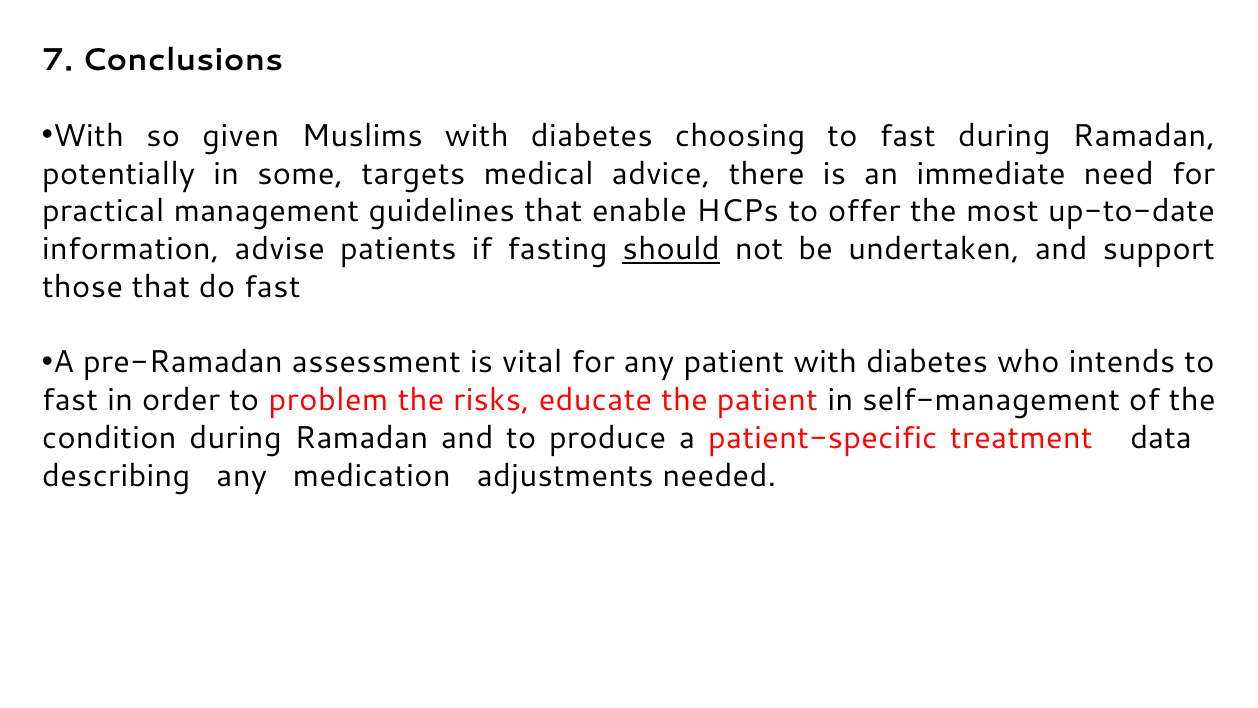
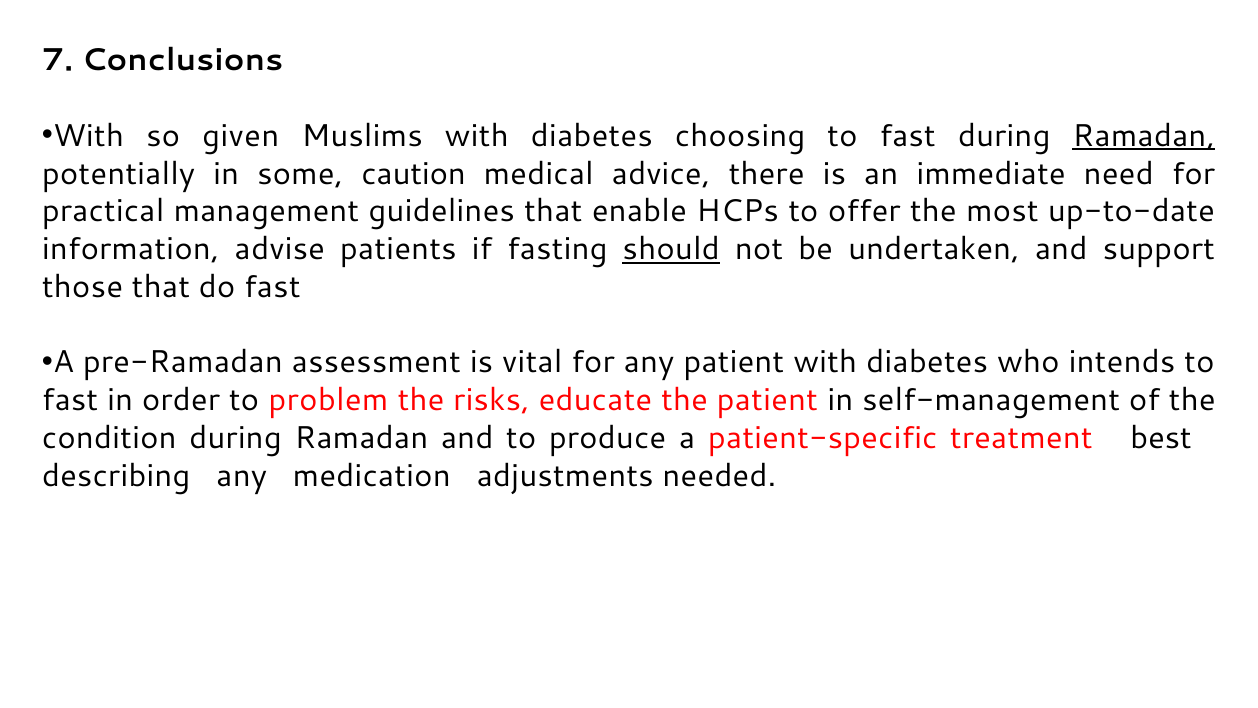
Ramadan at (1144, 136) underline: none -> present
targets: targets -> caution
data: data -> best
